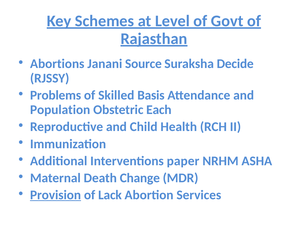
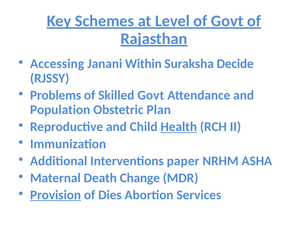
Abortions: Abortions -> Accessing
Source: Source -> Within
Skilled Basis: Basis -> Govt
Each: Each -> Plan
Health underline: none -> present
Lack: Lack -> Dies
